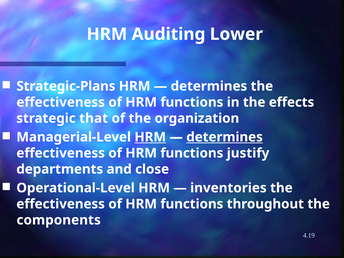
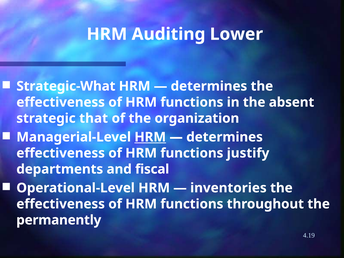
Strategic-Plans: Strategic-Plans -> Strategic-What
effects: effects -> absent
determines at (225, 137) underline: present -> none
close: close -> fiscal
components: components -> permanently
